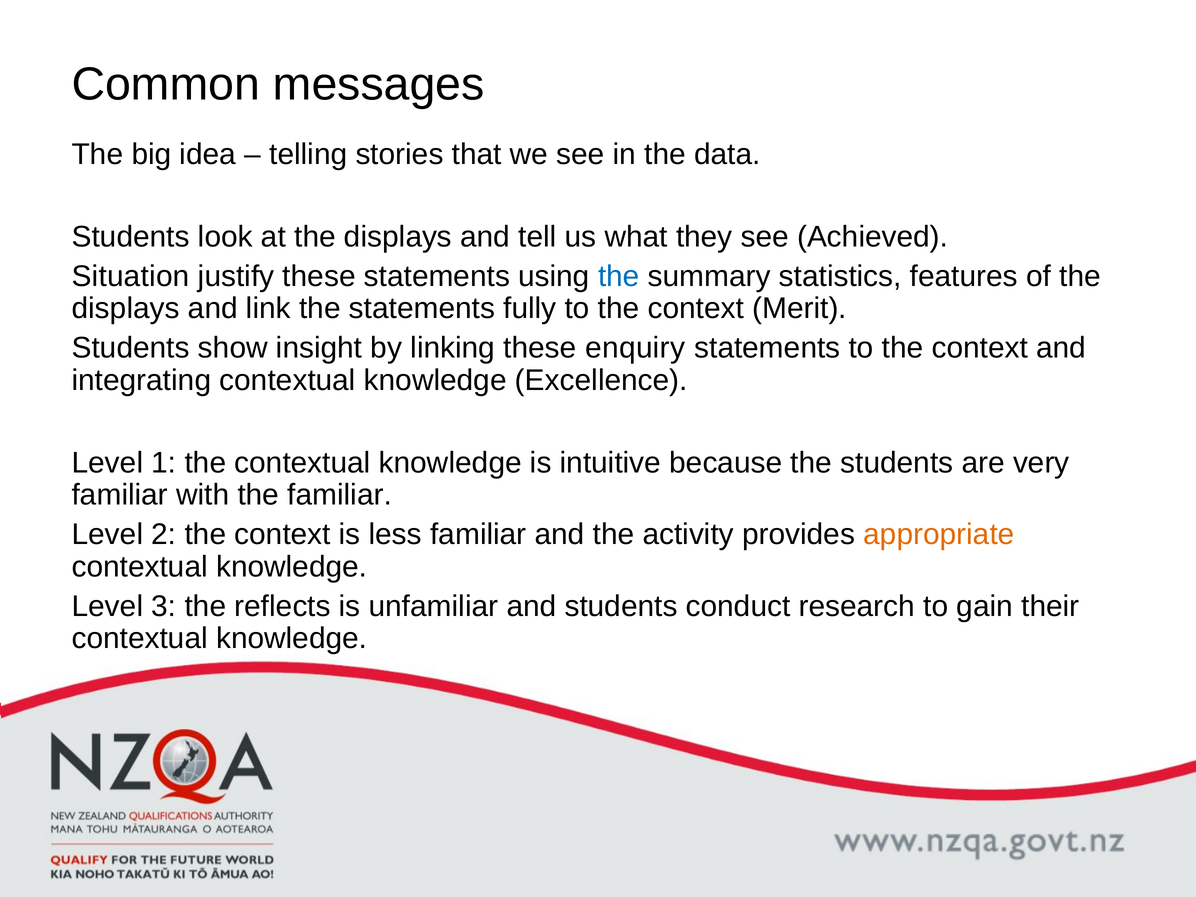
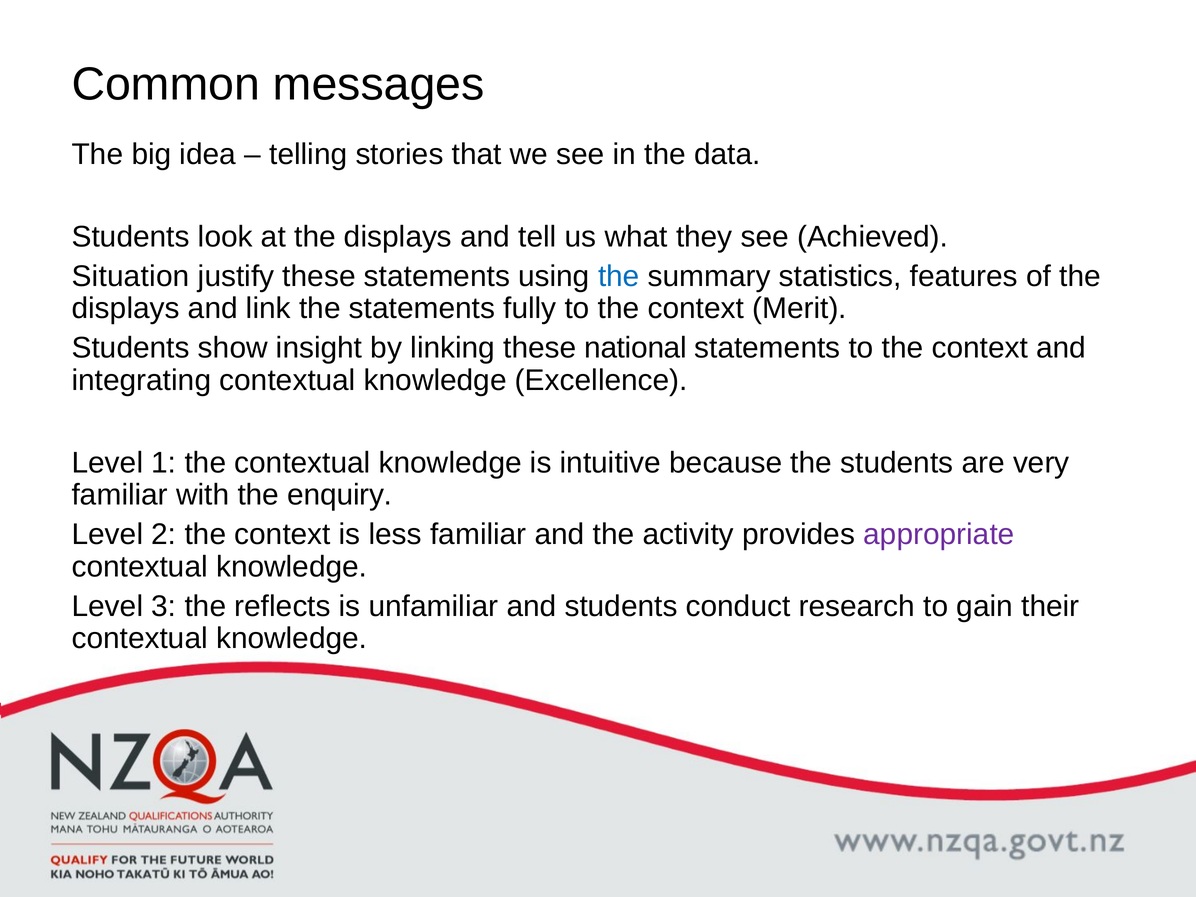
enquiry: enquiry -> national
the familiar: familiar -> enquiry
appropriate colour: orange -> purple
